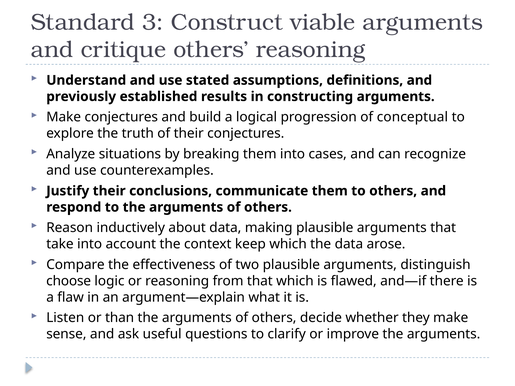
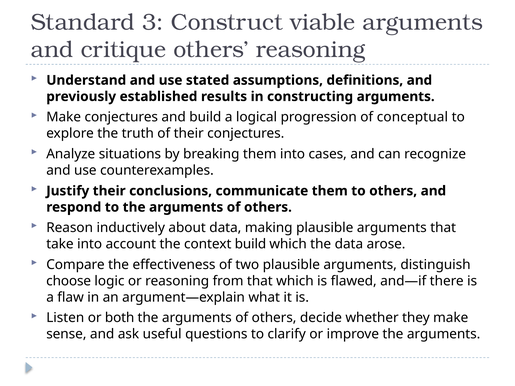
context keep: keep -> build
than: than -> both
